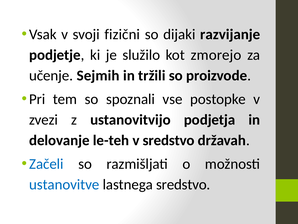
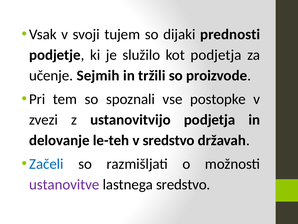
fizični: fizični -> tujem
razvijanje: razvijanje -> prednosti
kot zmorejo: zmorejo -> podjetja
ustanovitve colour: blue -> purple
